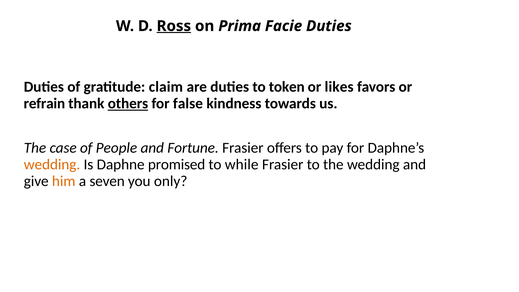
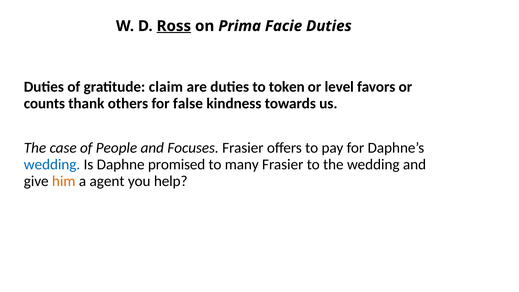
likes: likes -> level
refrain: refrain -> counts
others underline: present -> none
Fortune: Fortune -> Focuses
wedding at (52, 164) colour: orange -> blue
while: while -> many
seven: seven -> agent
only: only -> help
